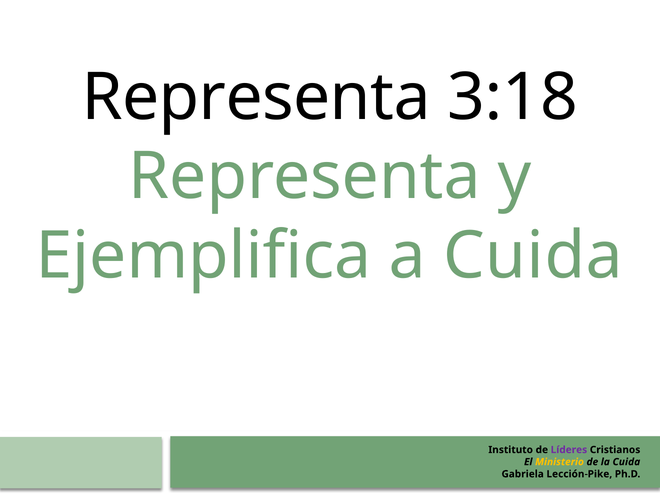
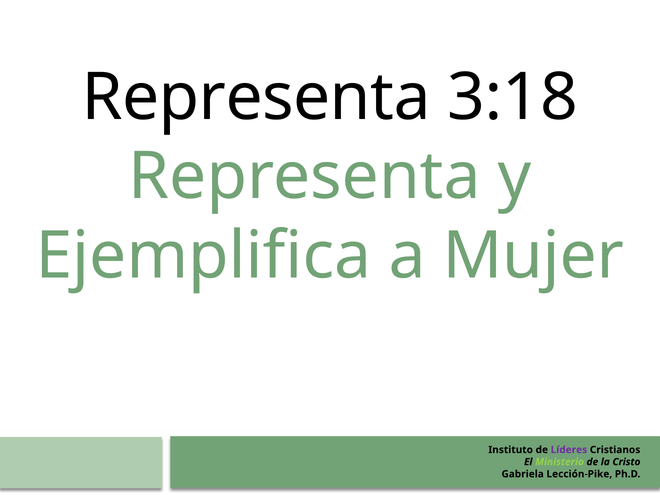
a Cuida: Cuida -> Mujer
Ministerio colour: yellow -> light green
la Cuida: Cuida -> Cristo
